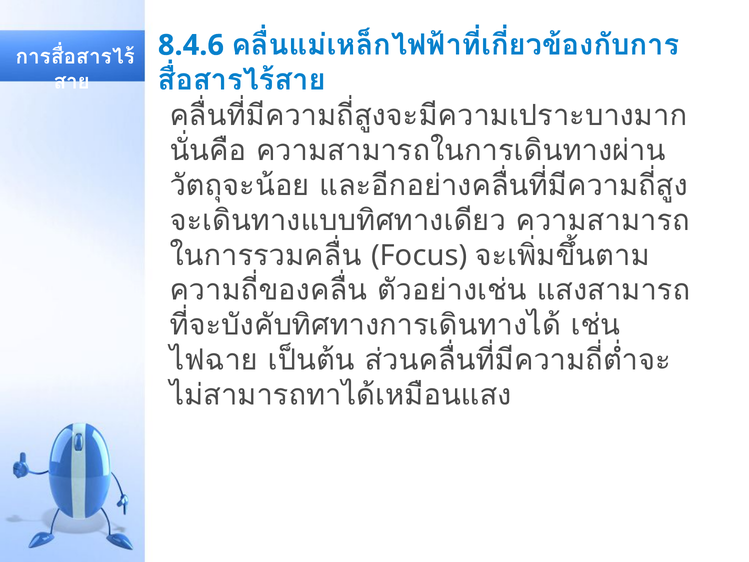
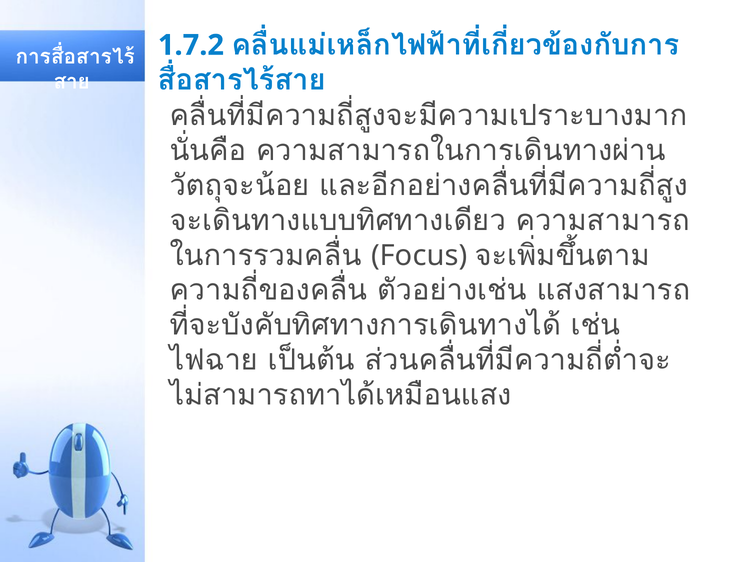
8.4.6: 8.4.6 -> 1.7.2
